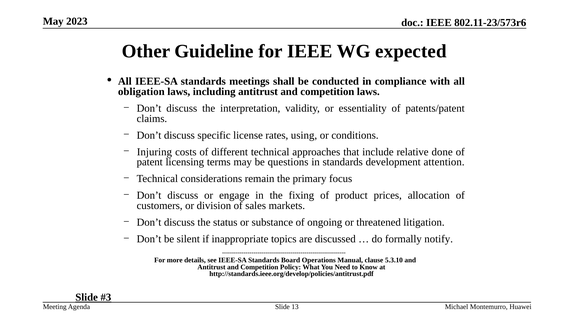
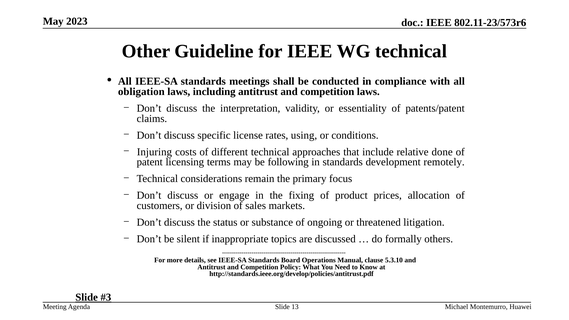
WG expected: expected -> technical
questions: questions -> following
attention: attention -> remotely
notify: notify -> others
